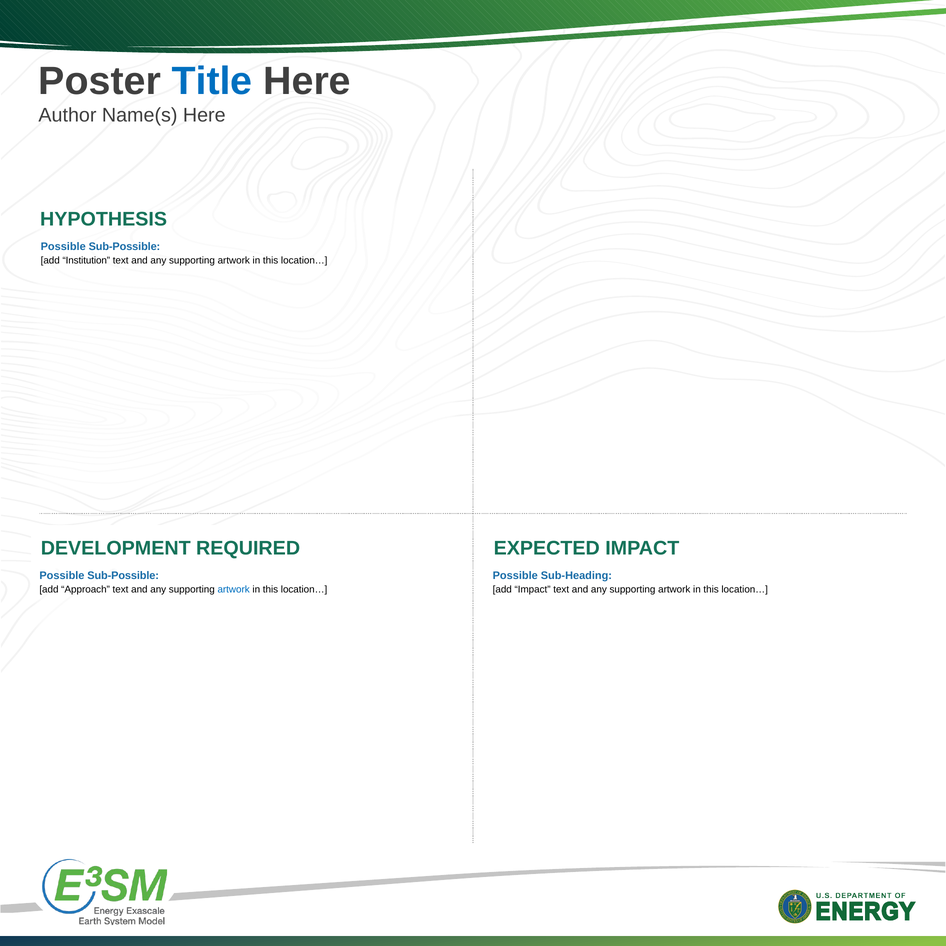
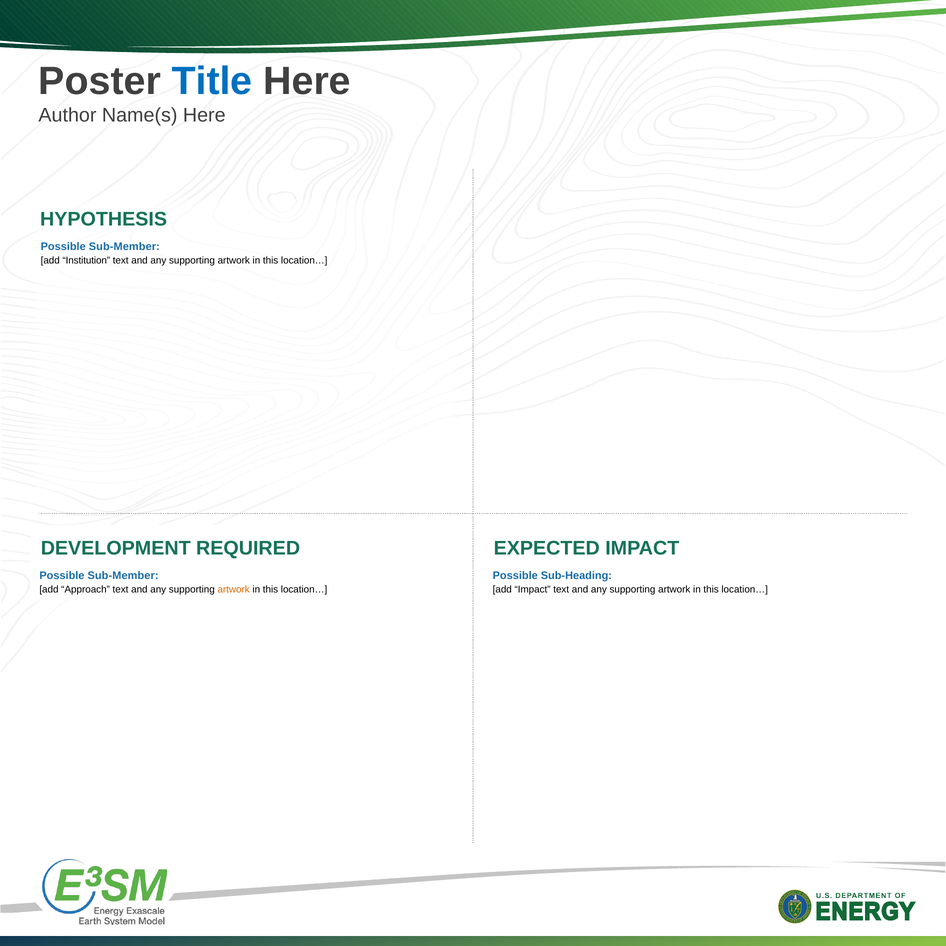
Sub-Possible at (124, 247): Sub-Possible -> Sub-Member
Sub-Possible at (123, 576): Sub-Possible -> Sub-Member
artwork at (234, 589) colour: blue -> orange
